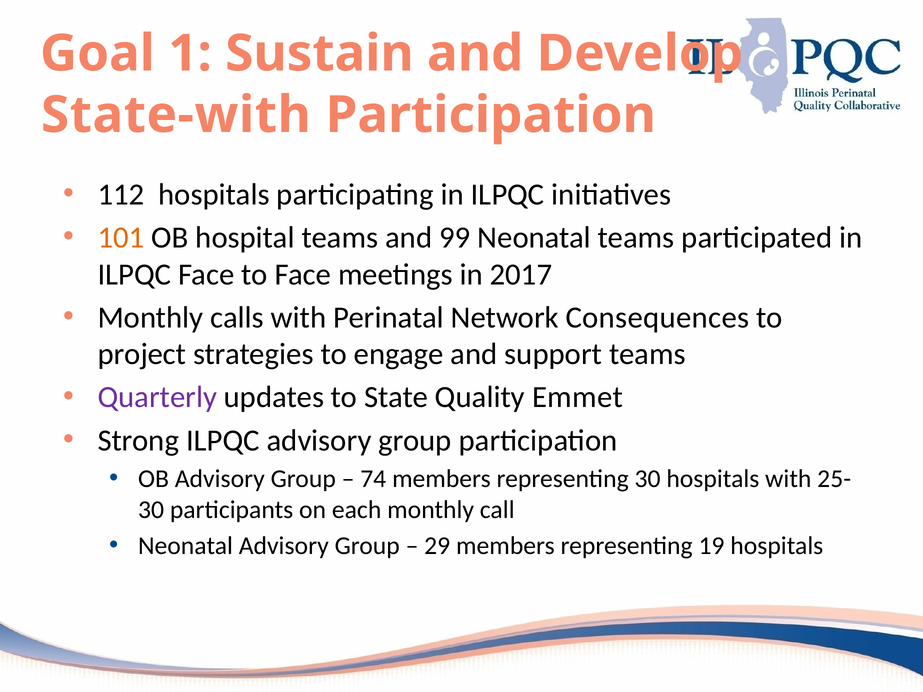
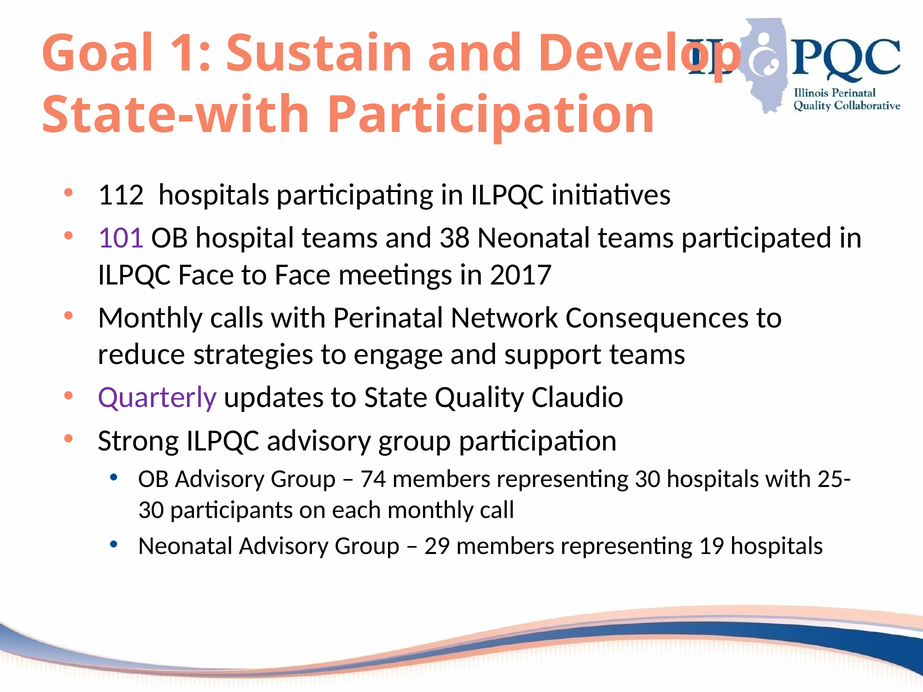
101 colour: orange -> purple
99: 99 -> 38
project: project -> reduce
Emmet: Emmet -> Claudio
